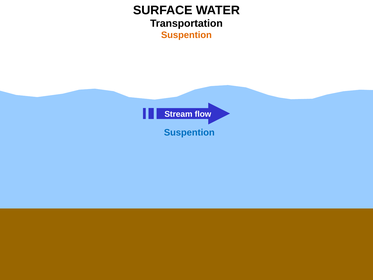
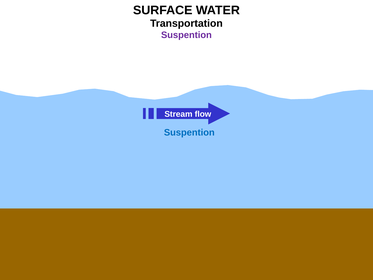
Suspention at (186, 35) colour: orange -> purple
